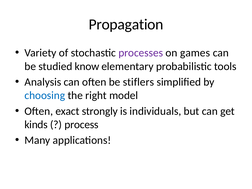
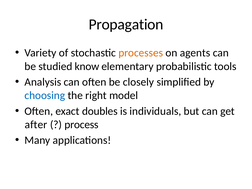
processes colour: purple -> orange
games: games -> agents
stiflers: stiflers -> closely
strongly: strongly -> doubles
kinds: kinds -> after
